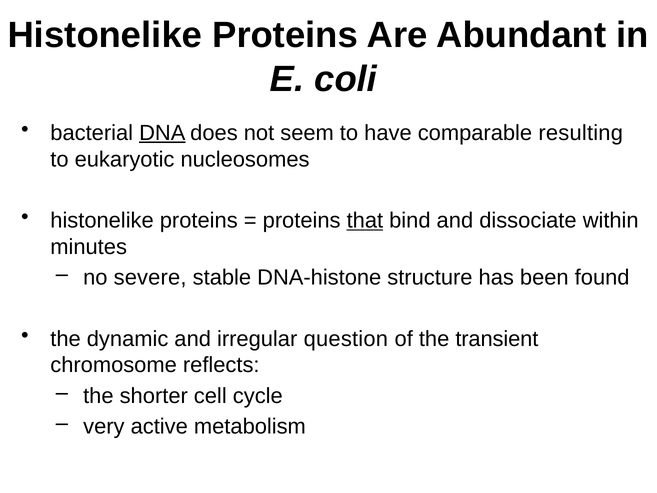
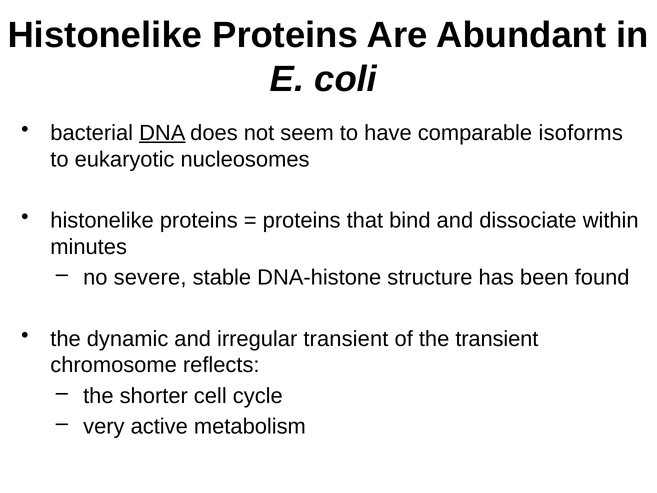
resulting: resulting -> isoforms
that underline: present -> none
irregular question: question -> transient
